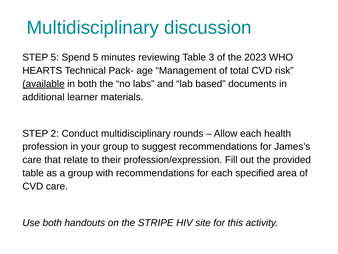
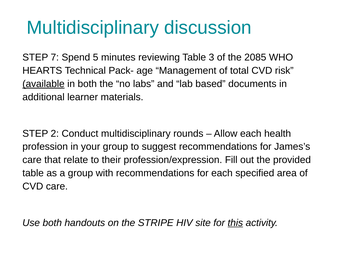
STEP 5: 5 -> 7
2023: 2023 -> 2085
this underline: none -> present
